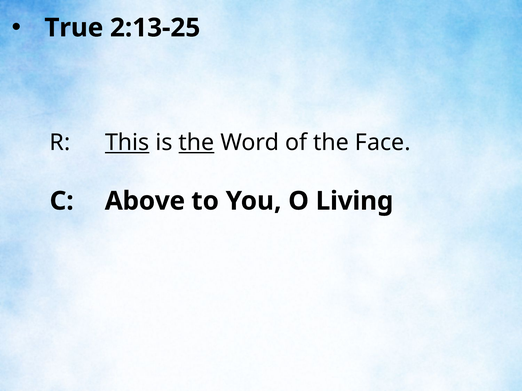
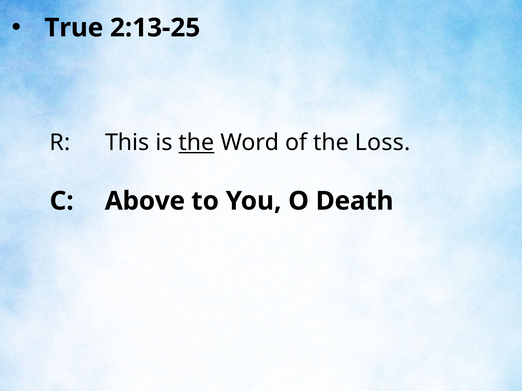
This underline: present -> none
Face: Face -> Loss
Living: Living -> Death
